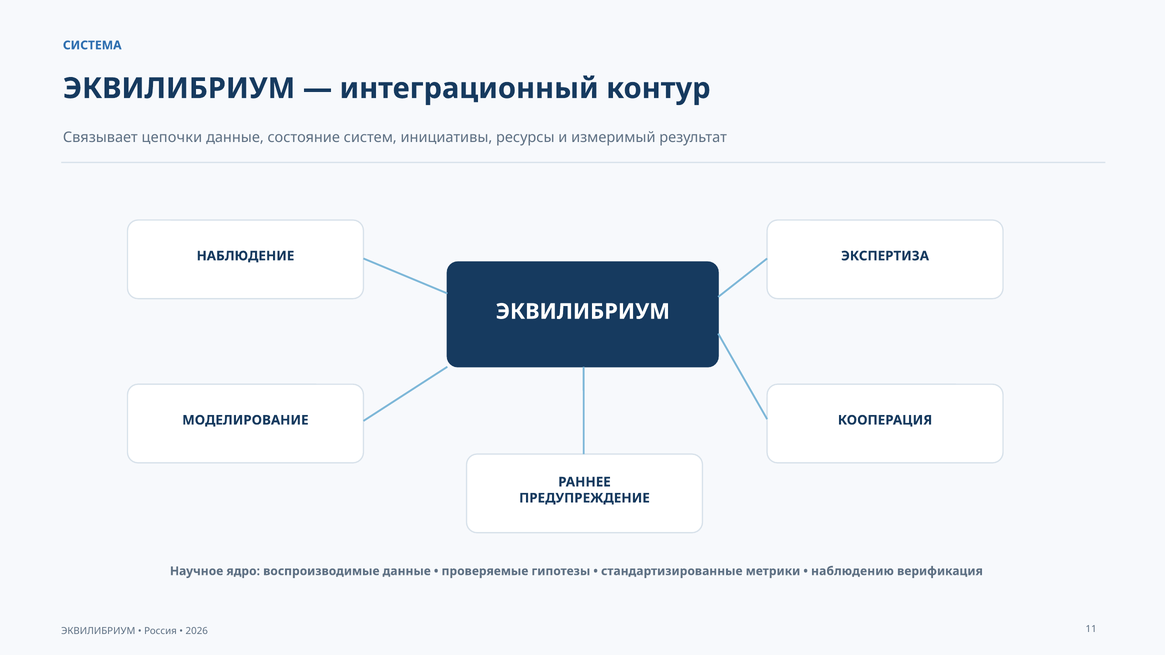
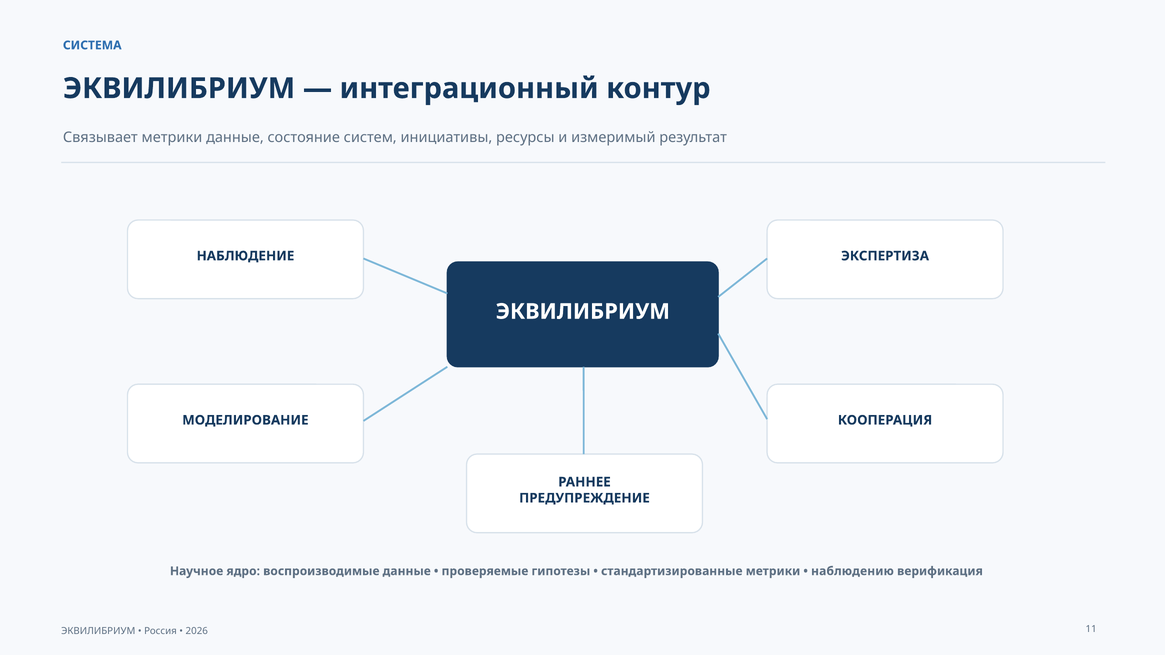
Связывает цепочки: цепочки -> метрики
